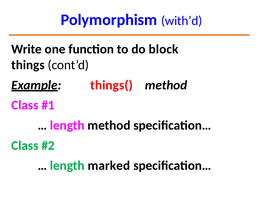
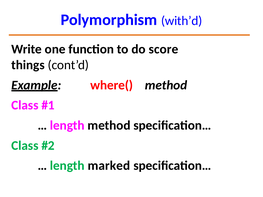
block: block -> score
things(: things( -> where(
